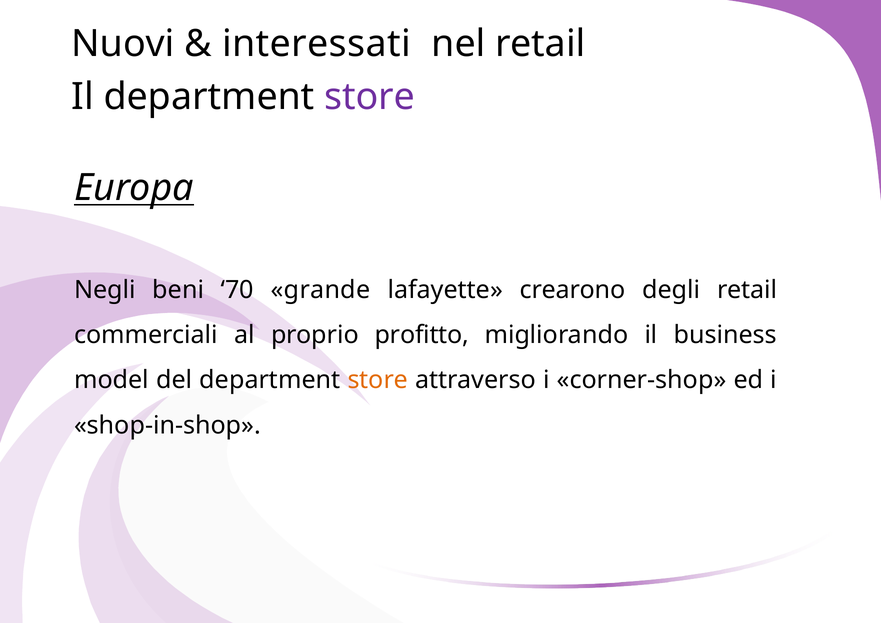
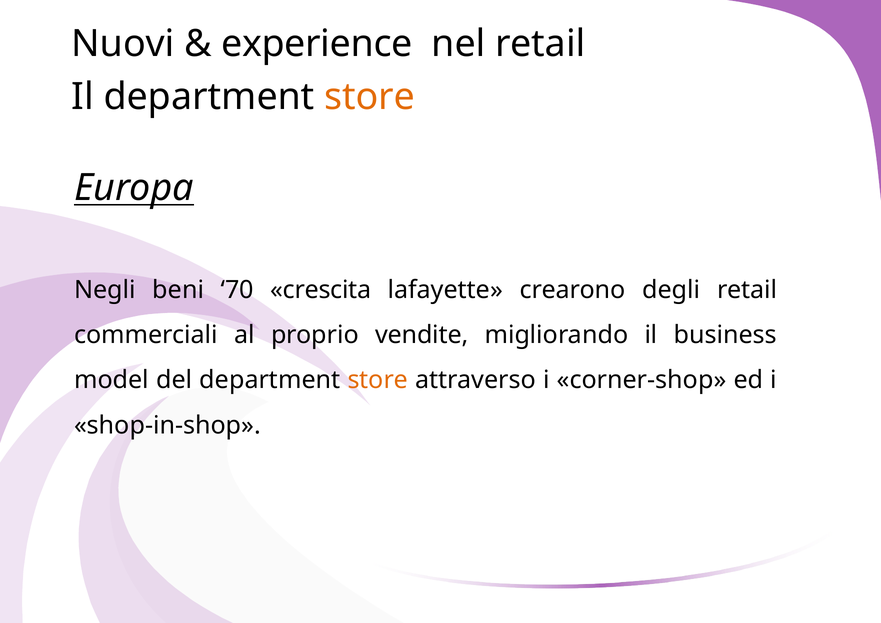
interessati: interessati -> experience
store at (370, 97) colour: purple -> orange
grande: grande -> crescita
profitto: profitto -> vendite
